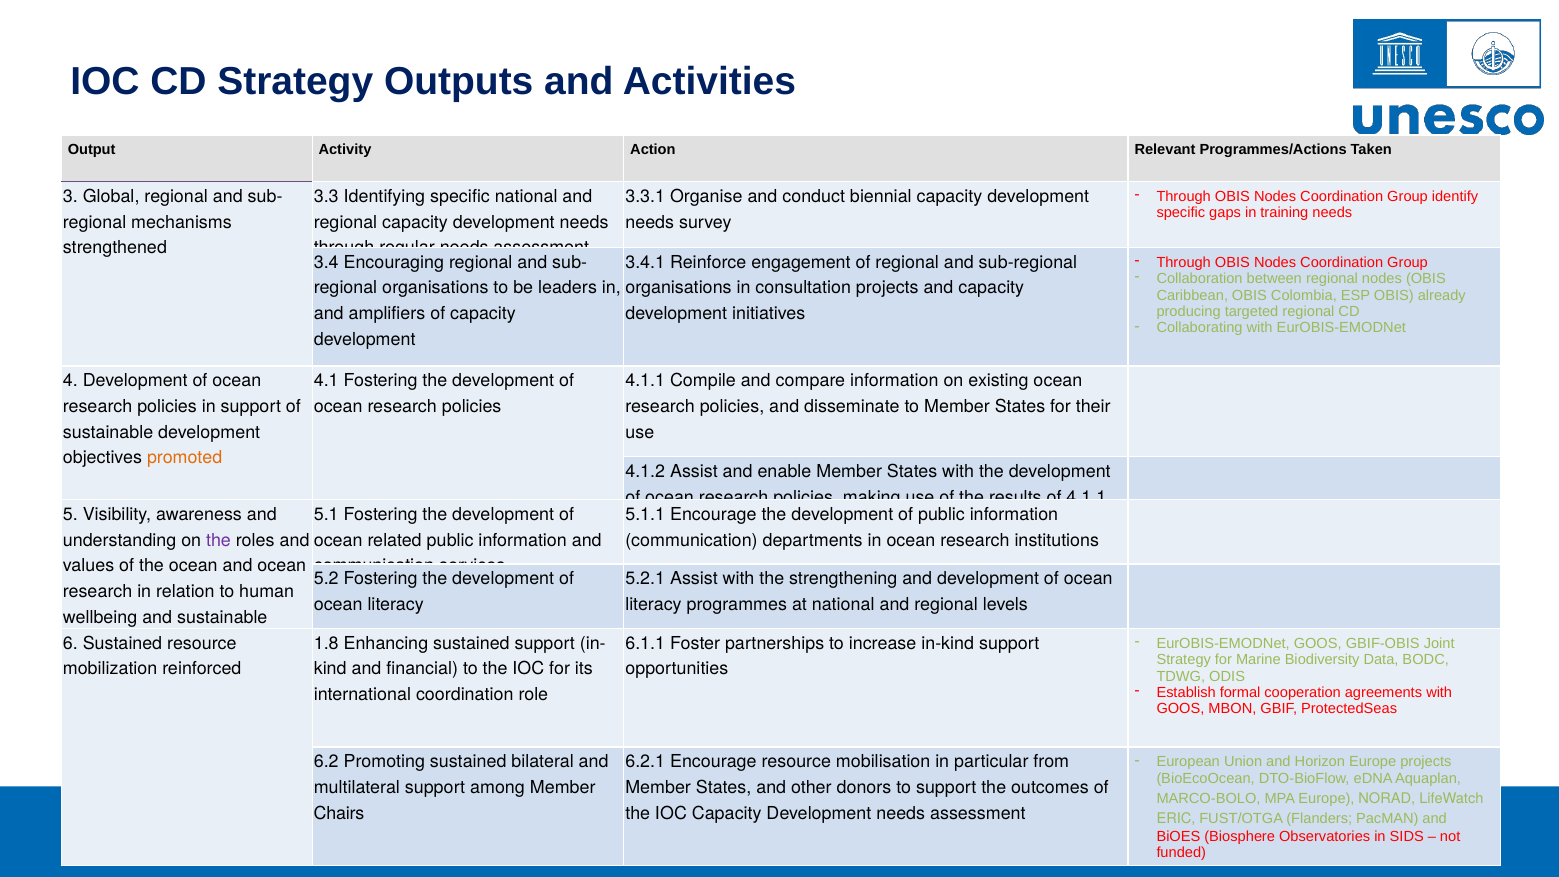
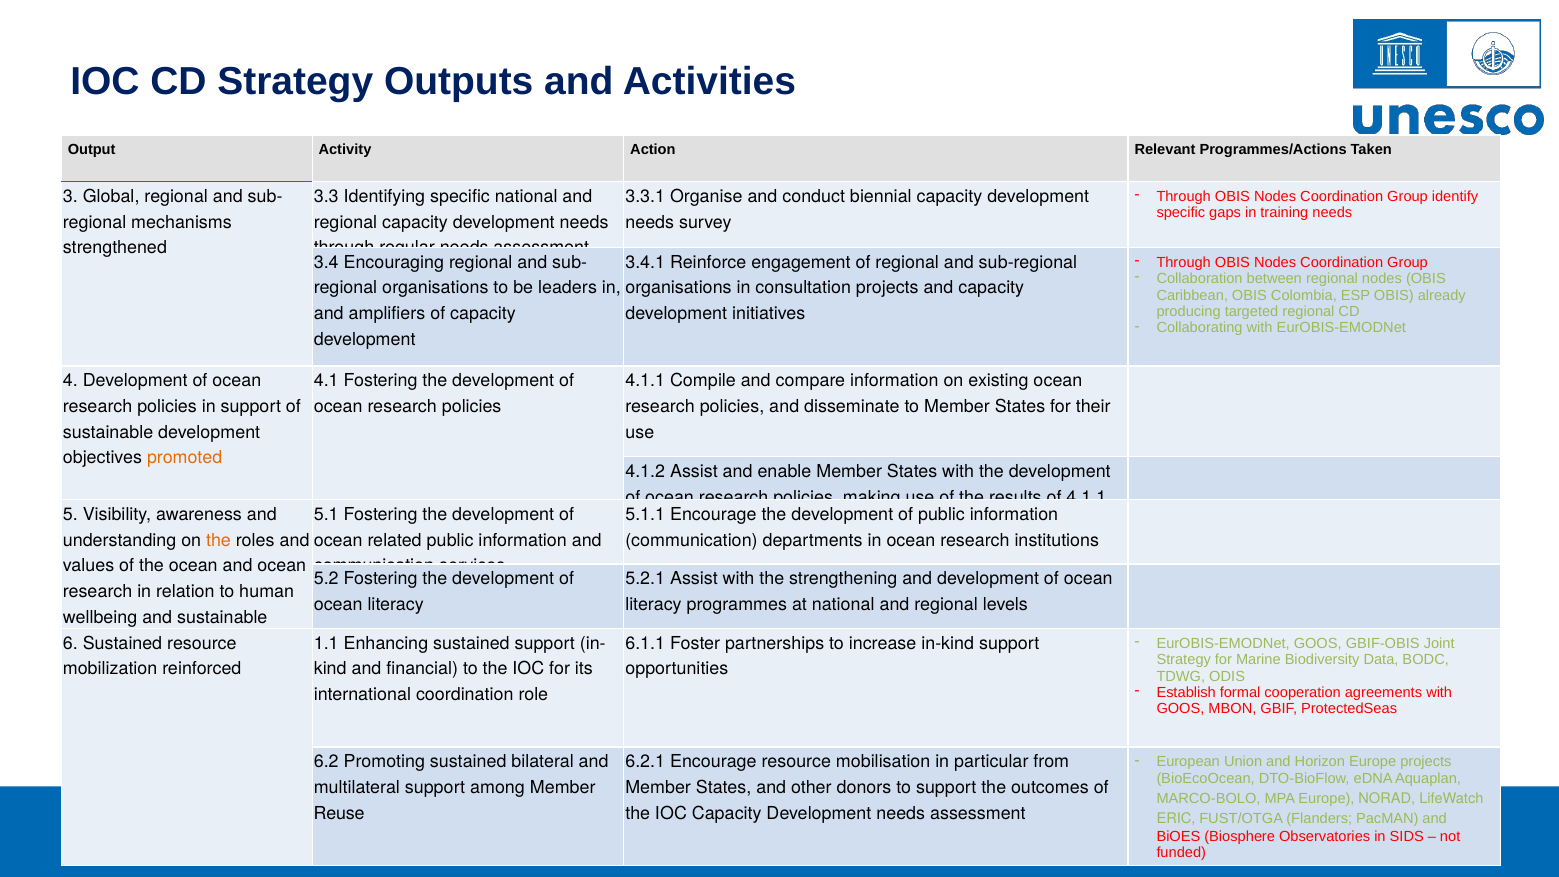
the at (219, 540) colour: purple -> orange
1.8: 1.8 -> 1.1
Chairs: Chairs -> Reuse
